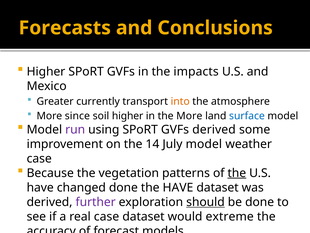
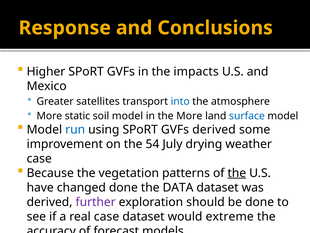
Forecasts: Forecasts -> Response
currently: currently -> satellites
into colour: orange -> blue
since: since -> static
soil higher: higher -> model
run colour: purple -> blue
14: 14 -> 54
July model: model -> drying
the HAVE: HAVE -> DATA
should underline: present -> none
